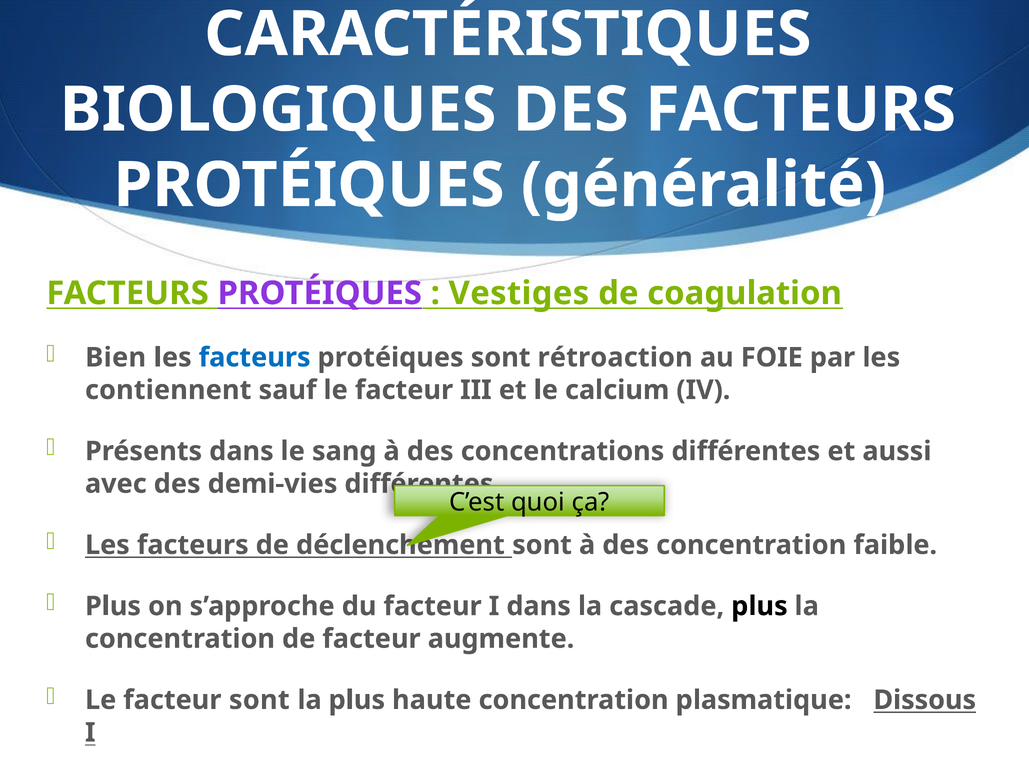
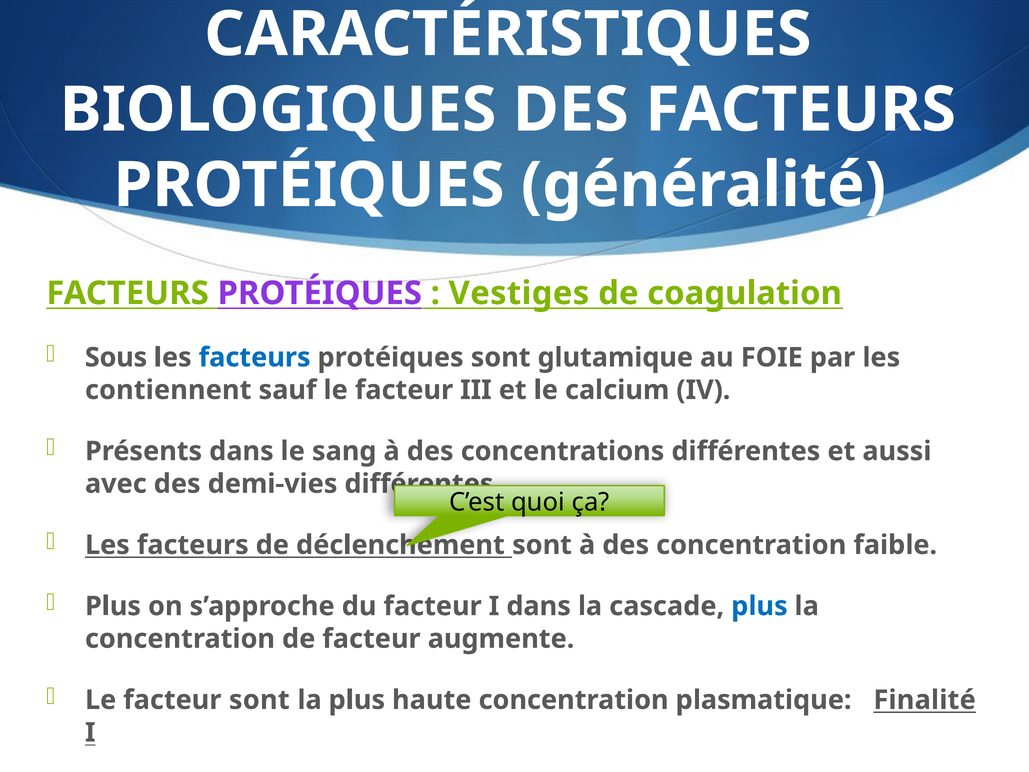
Bien: Bien -> Sous
rétroaction: rétroaction -> glutamique
plus at (759, 606) colour: black -> blue
Dissous: Dissous -> Finalité
